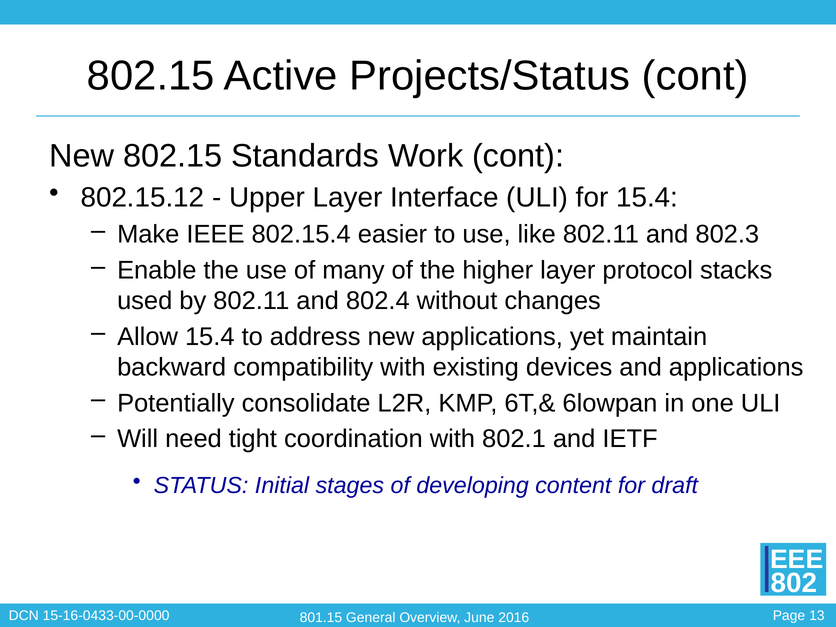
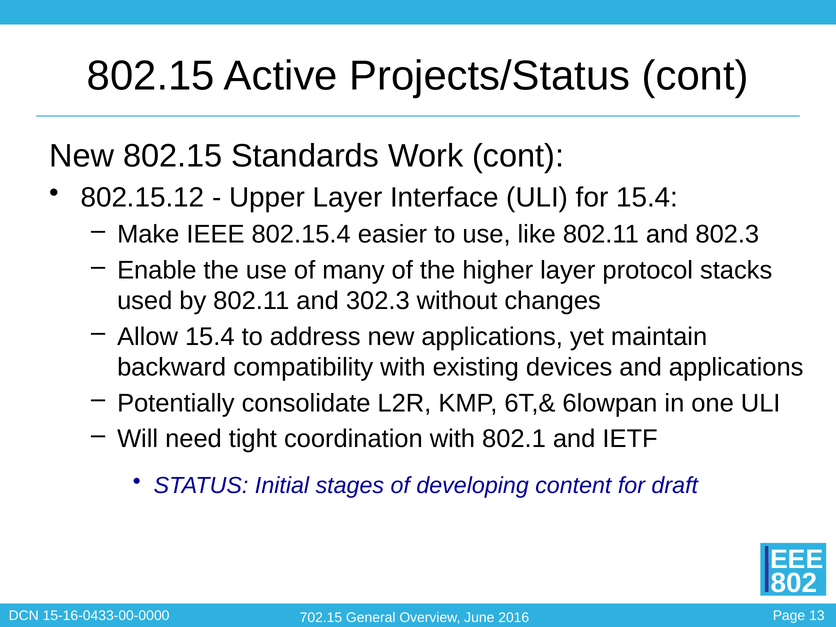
802.4: 802.4 -> 302.3
801.15: 801.15 -> 702.15
